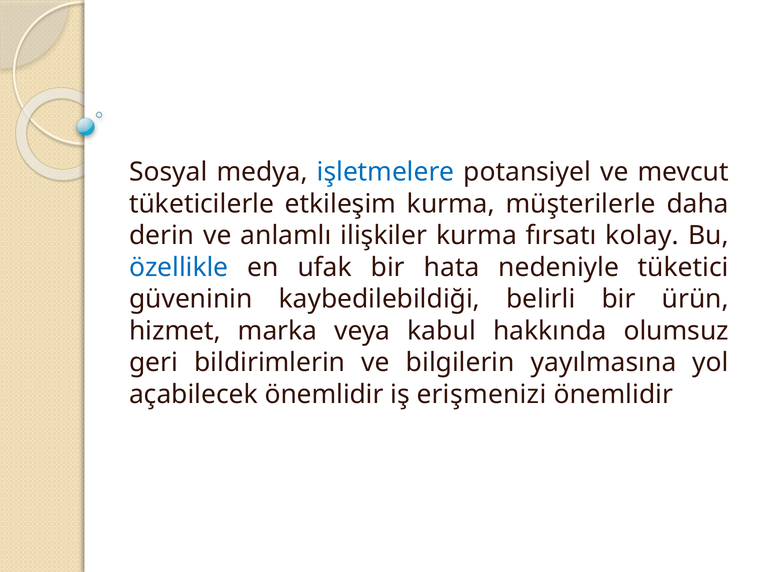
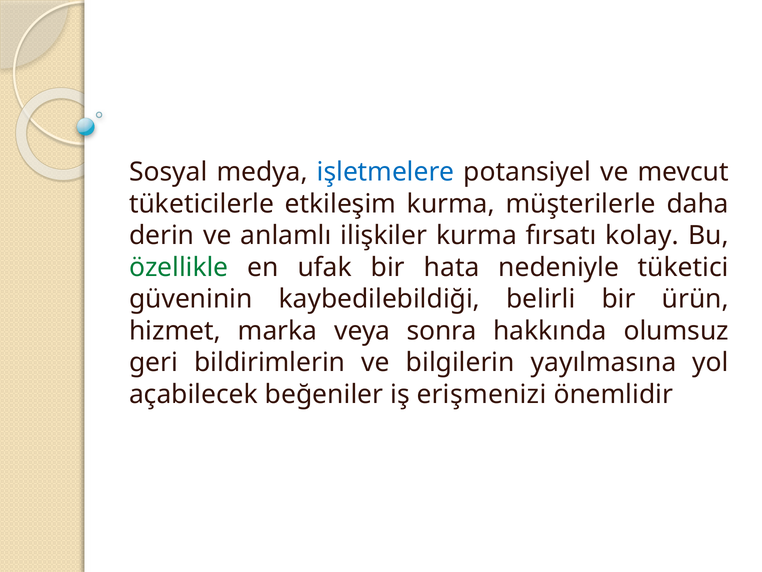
özellikle colour: blue -> green
kabul: kabul -> sonra
açabilecek önemlidir: önemlidir -> beğeniler
